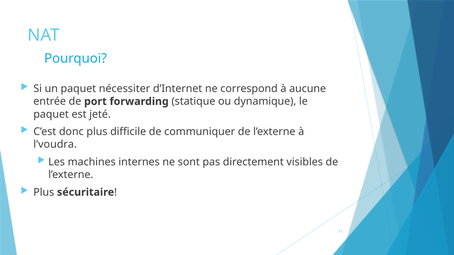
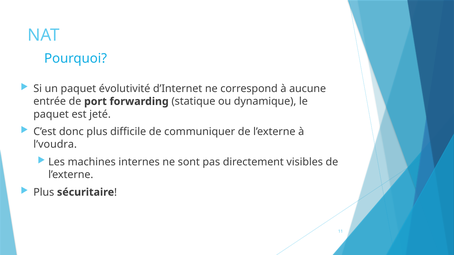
nécessiter: nécessiter -> évolutivité
